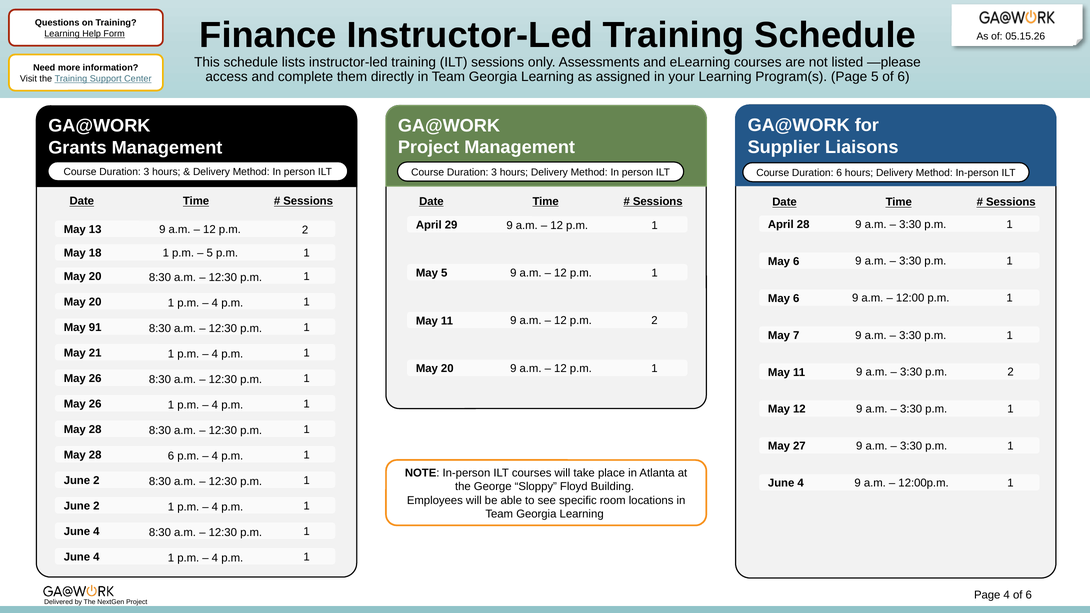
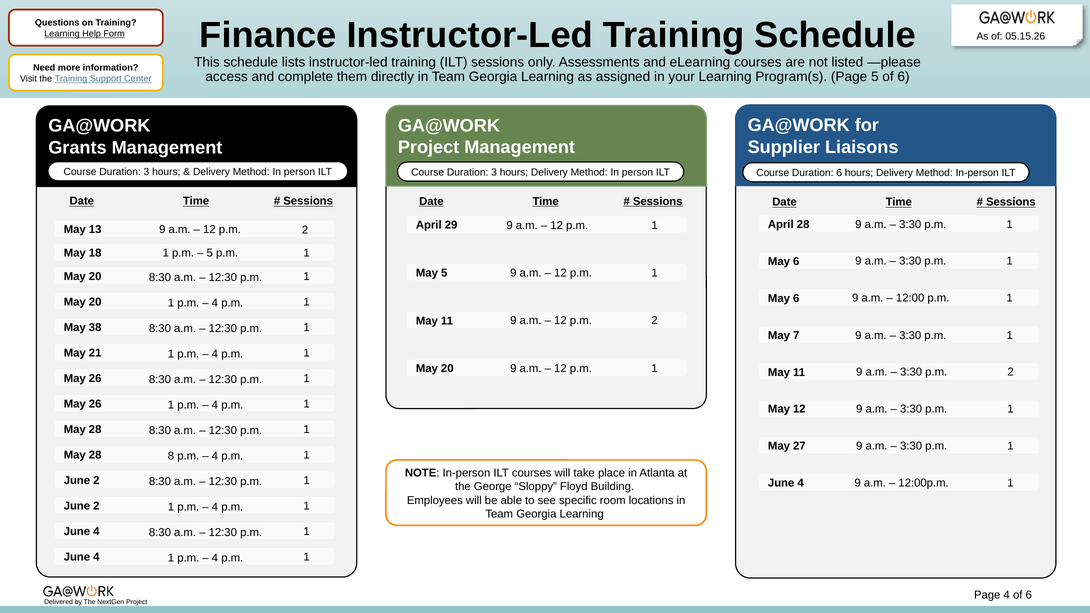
91: 91 -> 38
28 6: 6 -> 8
